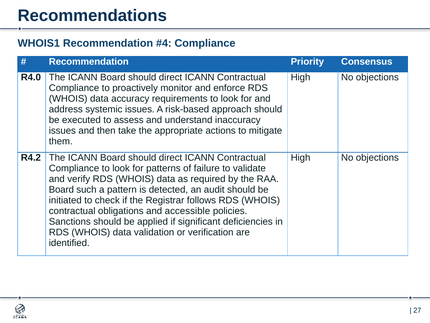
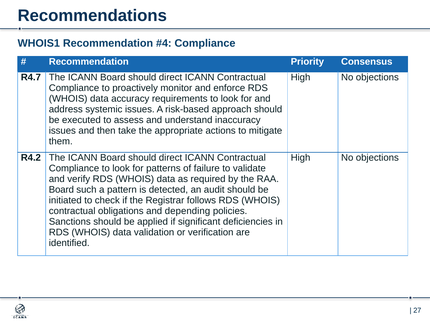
R4.0: R4.0 -> R4.7
accessible: accessible -> depending
